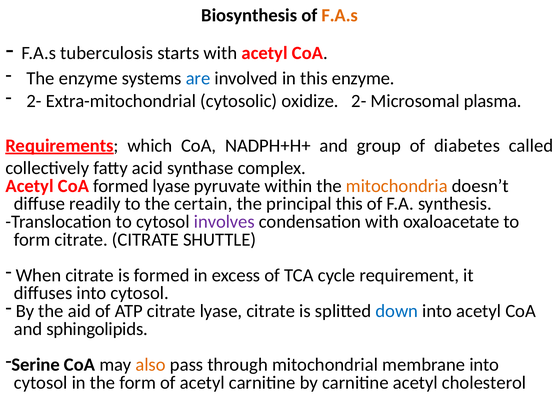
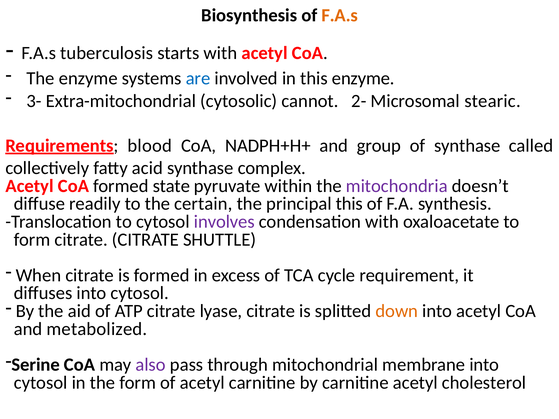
2- at (34, 101): 2- -> 3-
oxidize: oxidize -> cannot
plasma: plasma -> stearic
which: which -> blood
of diabetes: diabetes -> synthase
formed lyase: lyase -> state
mitochondria colour: orange -> purple
down colour: blue -> orange
sphingolipids: sphingolipids -> metabolized
also colour: orange -> purple
